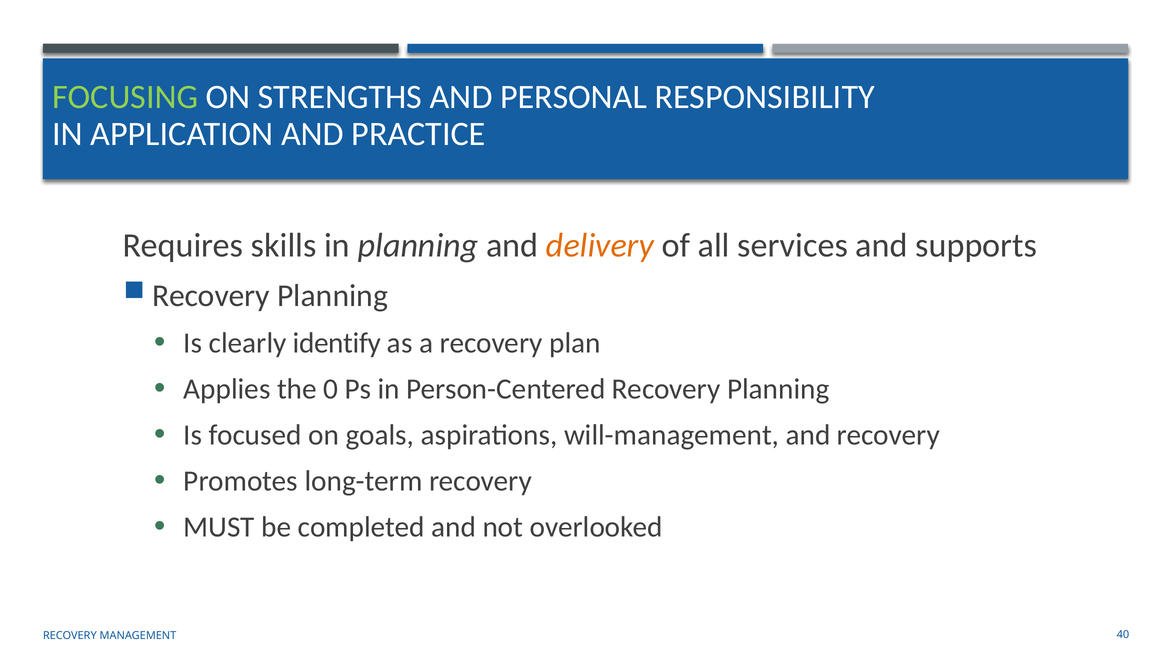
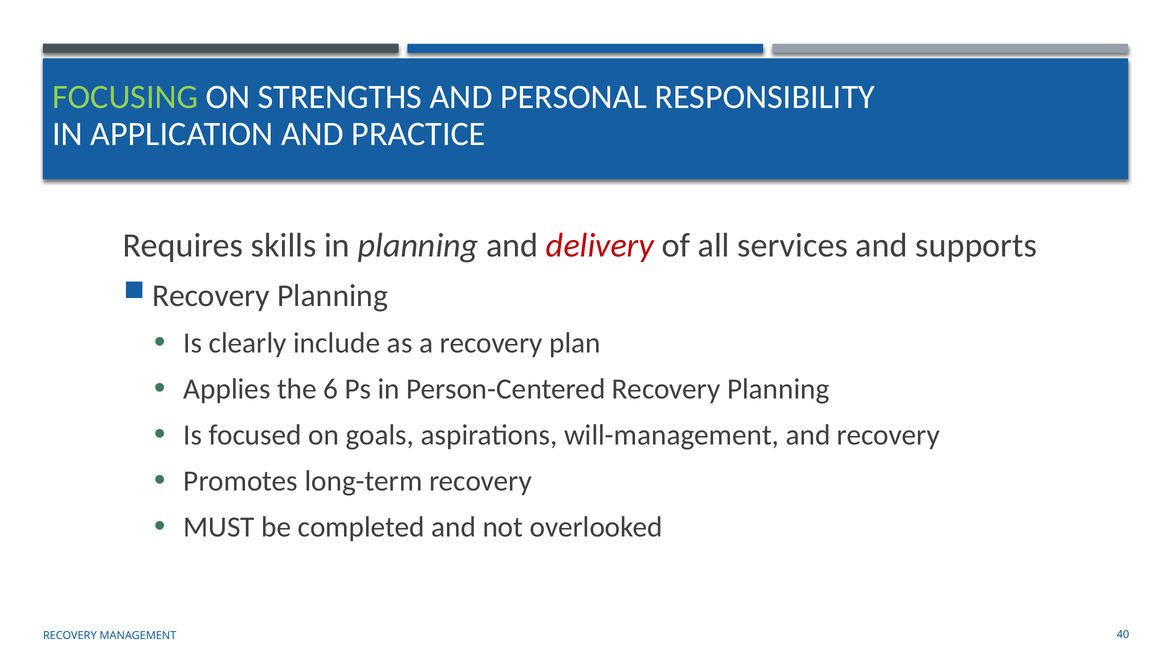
delivery colour: orange -> red
identify: identify -> include
0: 0 -> 6
